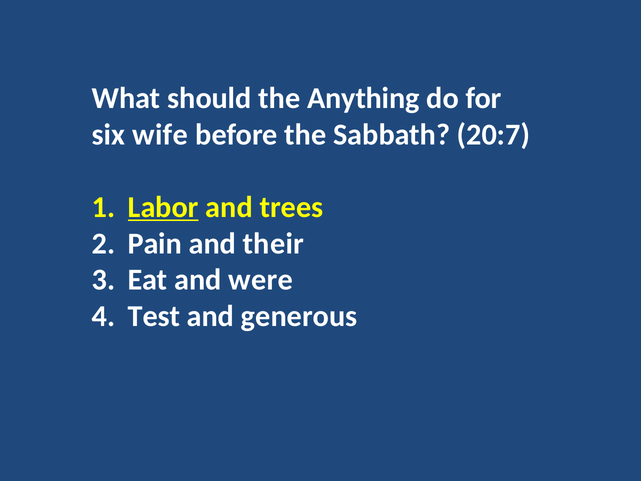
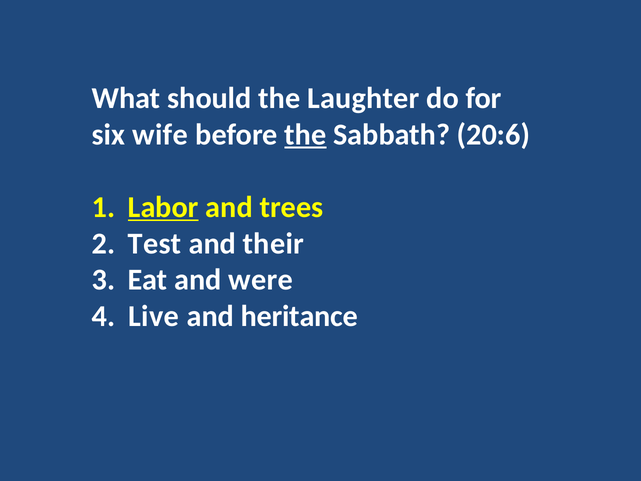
Anything: Anything -> Laughter
the at (305, 135) underline: none -> present
20:7: 20:7 -> 20:6
Pain: Pain -> Test
Test: Test -> Live
generous: generous -> heritance
